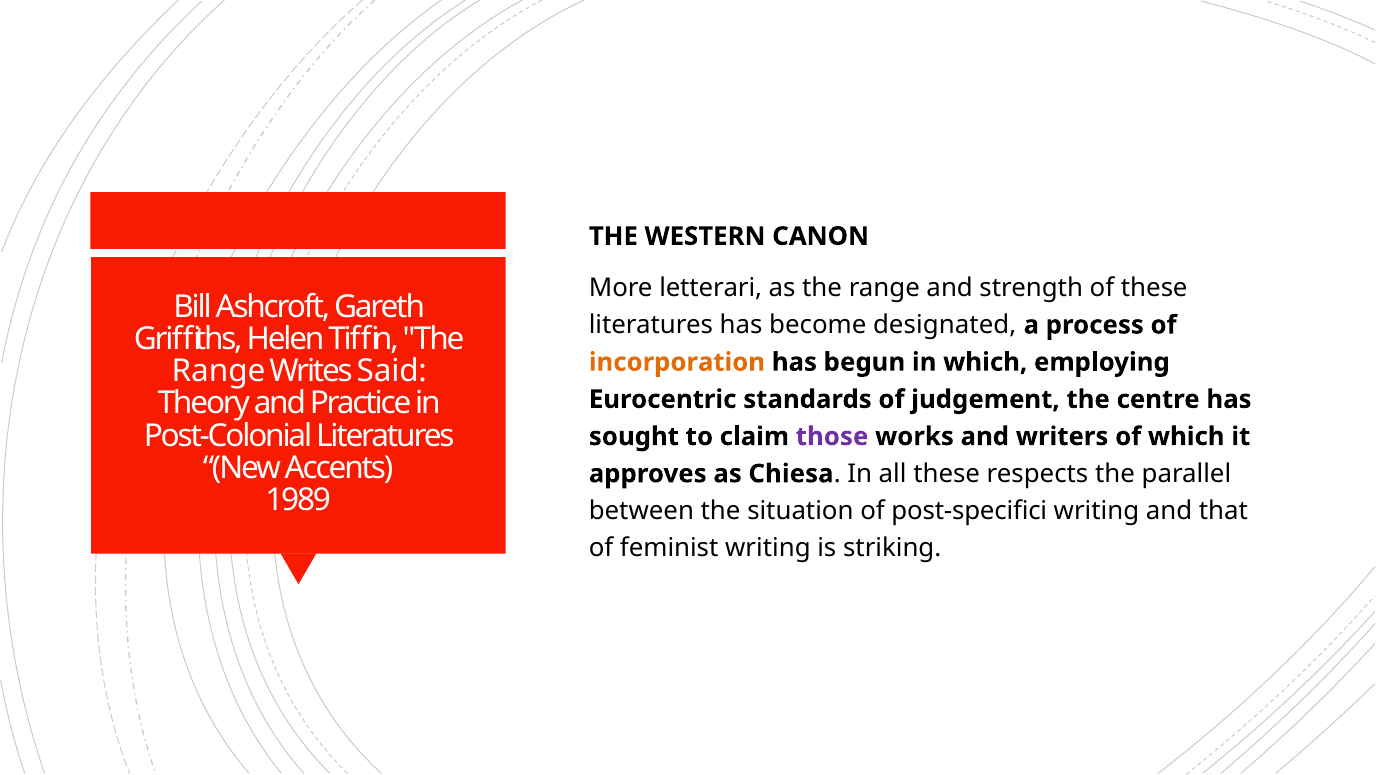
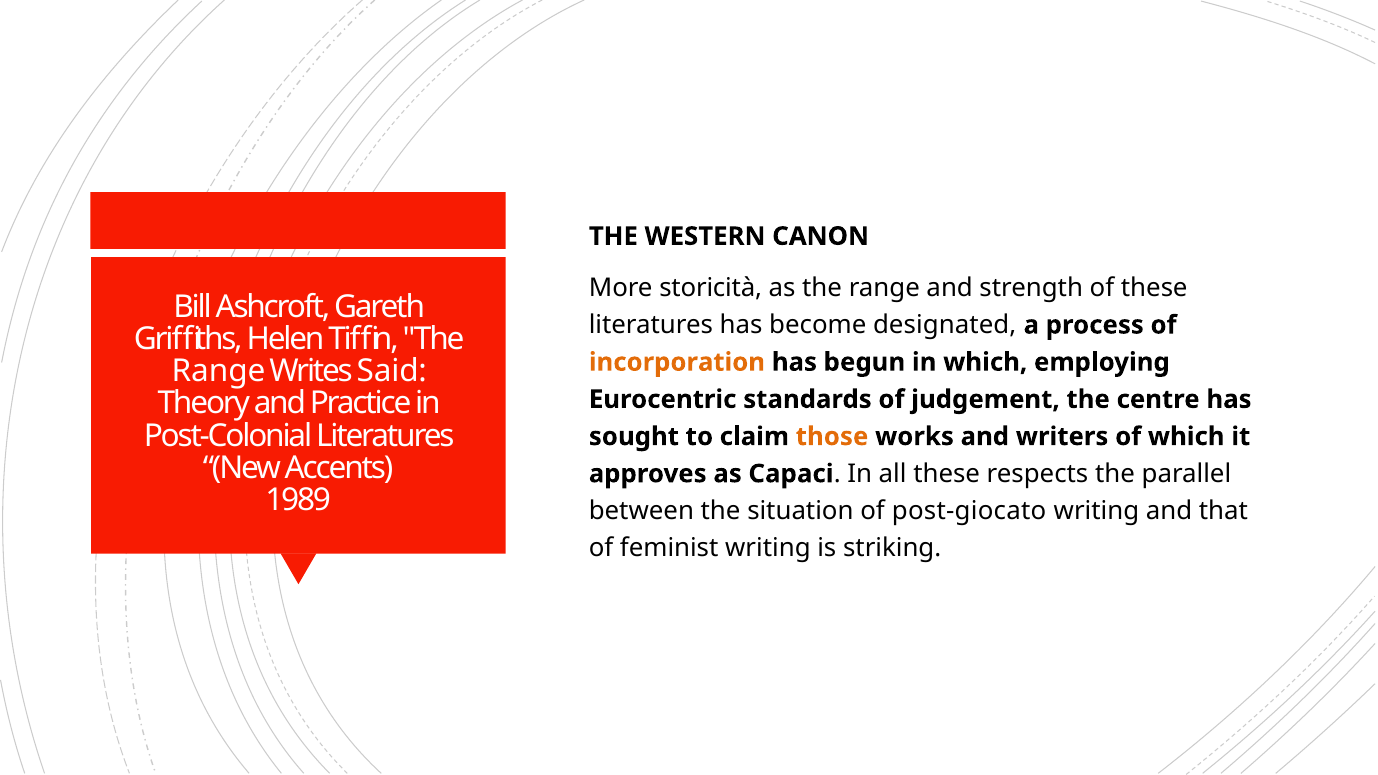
letterari: letterari -> storicità
those colour: purple -> orange
Chiesa: Chiesa -> Capaci
post-specifici: post-specifici -> post-giocato
